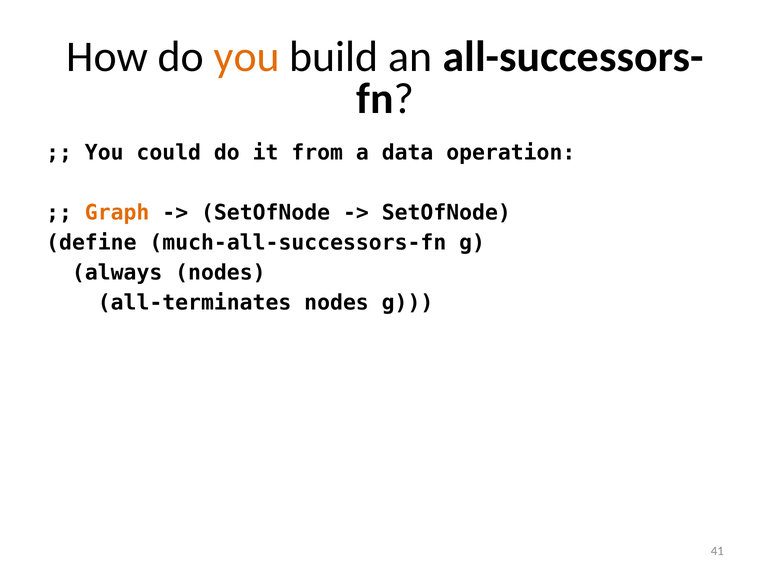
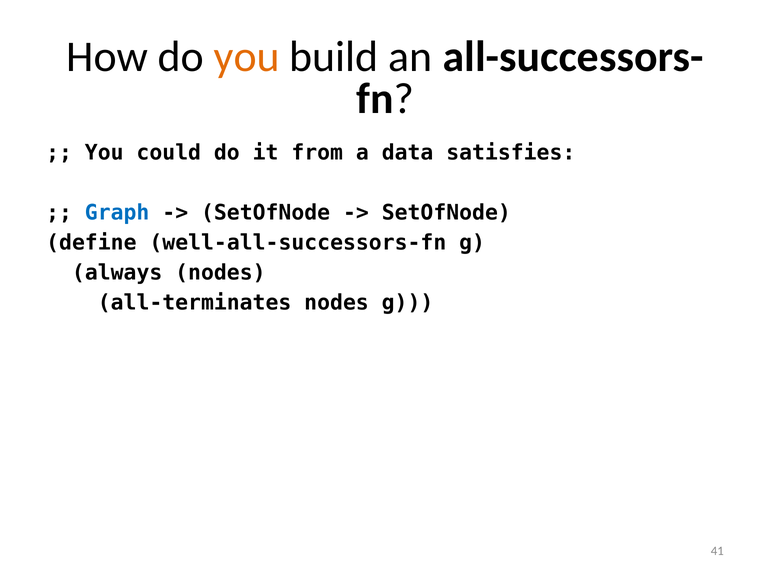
operation: operation -> satisfies
Graph colour: orange -> blue
much-all-successors-fn: much-all-successors-fn -> well-all-successors-fn
